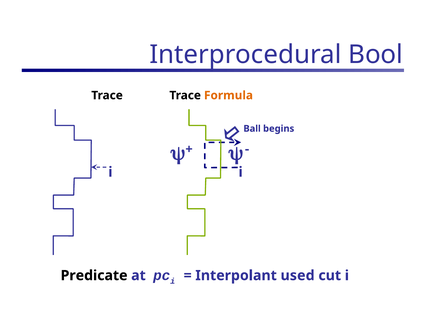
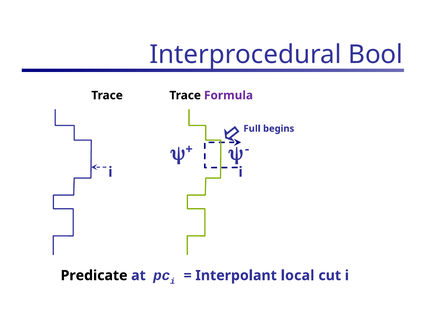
Formula colour: orange -> purple
Ball: Ball -> Full
used: used -> local
